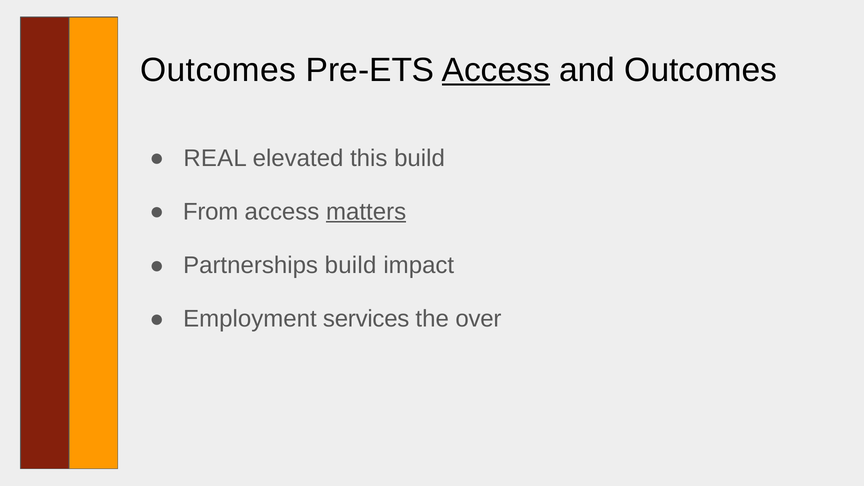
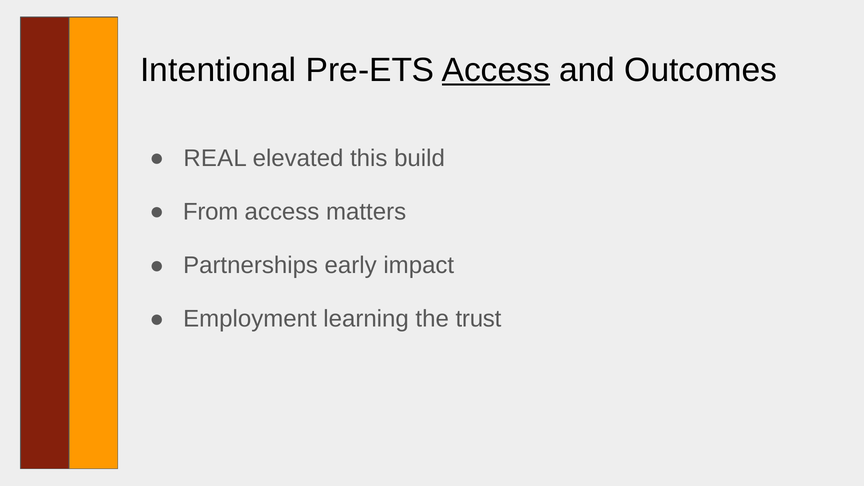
Outcomes at (218, 70): Outcomes -> Intentional
matters underline: present -> none
Partnerships build: build -> early
services: services -> learning
over: over -> trust
